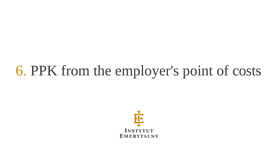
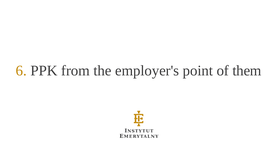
costs: costs -> them
